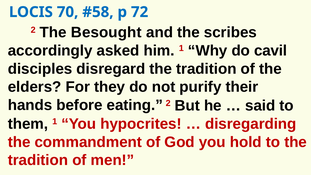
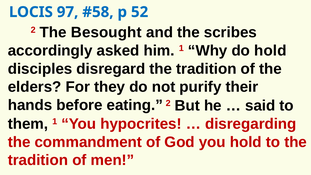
70: 70 -> 97
72: 72 -> 52
do cavil: cavil -> hold
